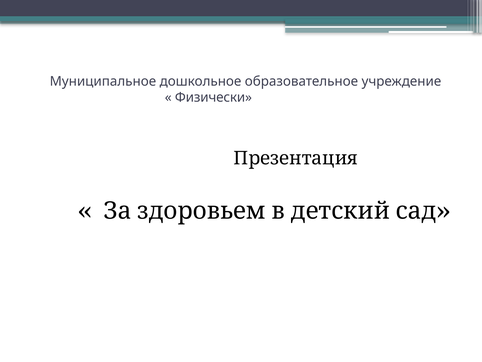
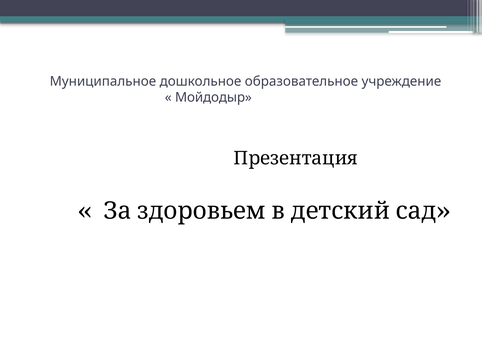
Физически: Физически -> Мойдодыр
